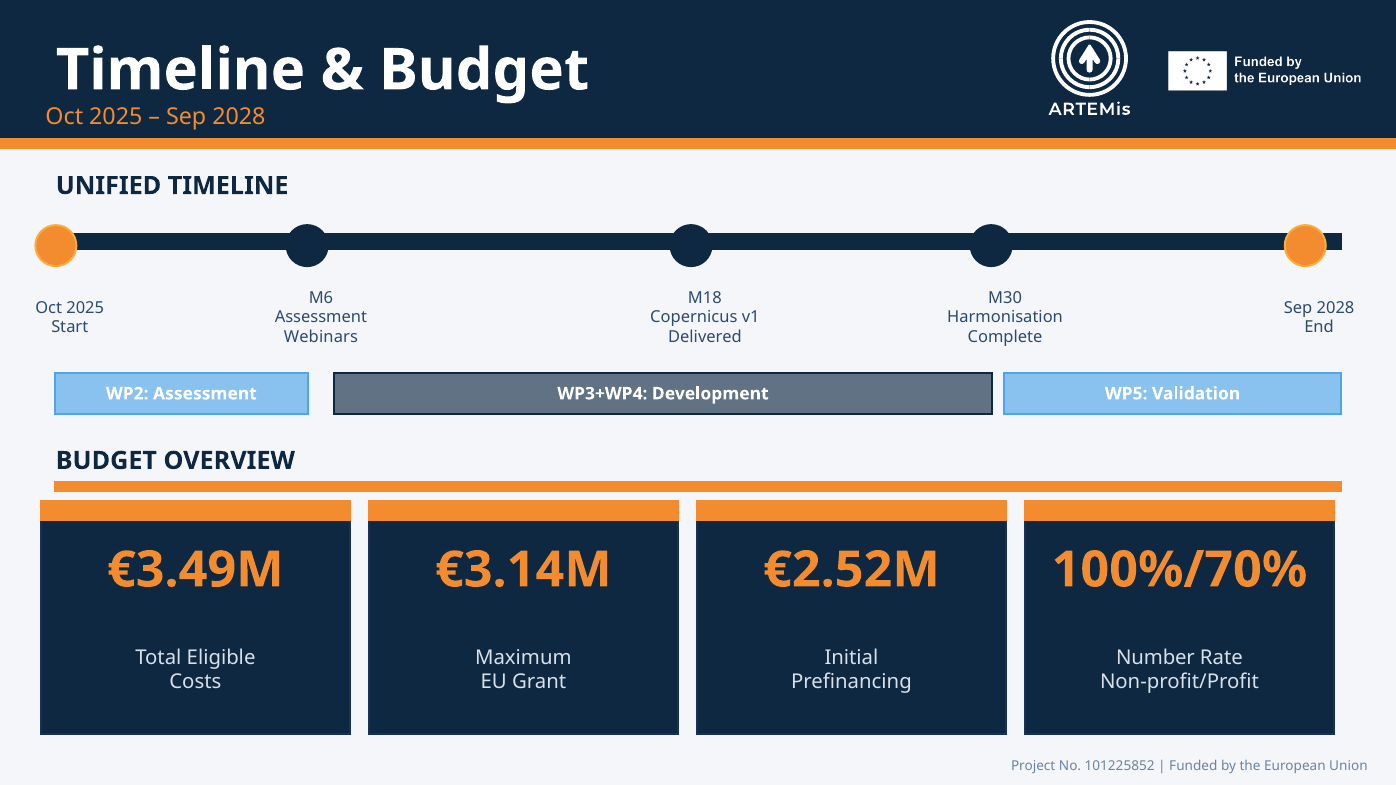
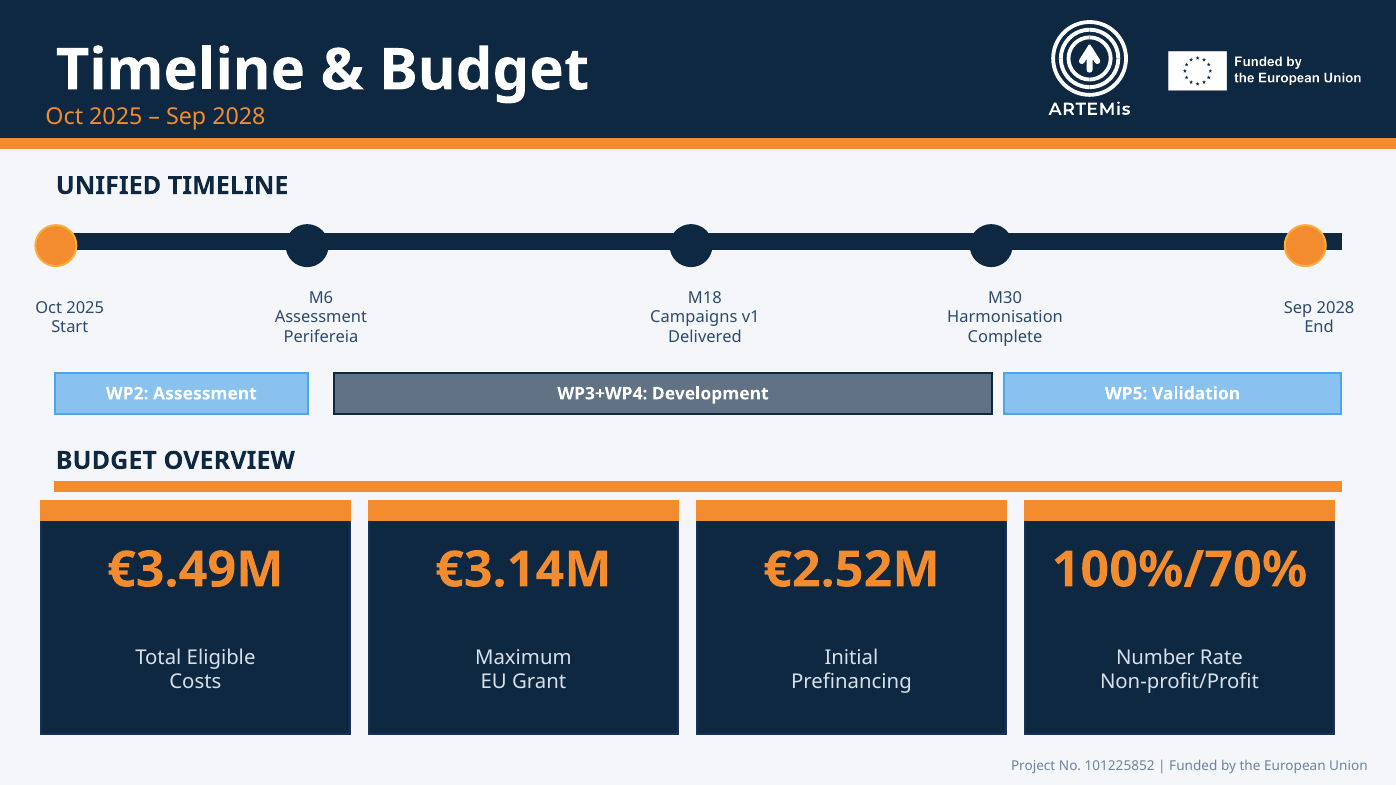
Copernicus: Copernicus -> Campaigns
Webinars: Webinars -> Perifereia
